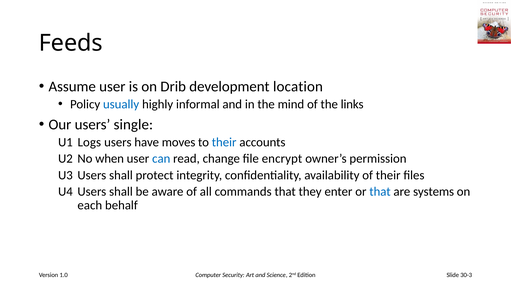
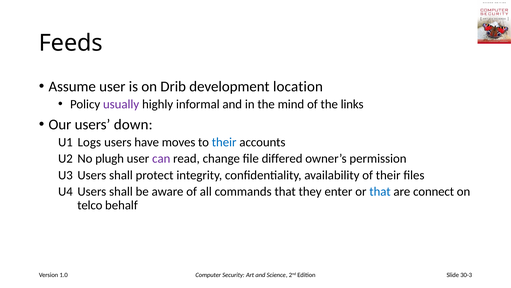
usually colour: blue -> purple
single: single -> down
when: when -> plugh
can colour: blue -> purple
encrypt: encrypt -> differed
systems: systems -> connect
each: each -> telco
